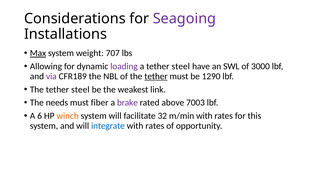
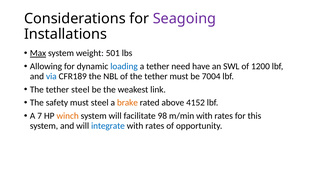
707: 707 -> 501
loading colour: purple -> blue
a tether steel: steel -> need
3000: 3000 -> 1200
via colour: purple -> blue
tether at (156, 76) underline: present -> none
1290: 1290 -> 7004
needs: needs -> safety
must fiber: fiber -> steel
brake colour: purple -> orange
7003: 7003 -> 4152
6: 6 -> 7
32: 32 -> 98
